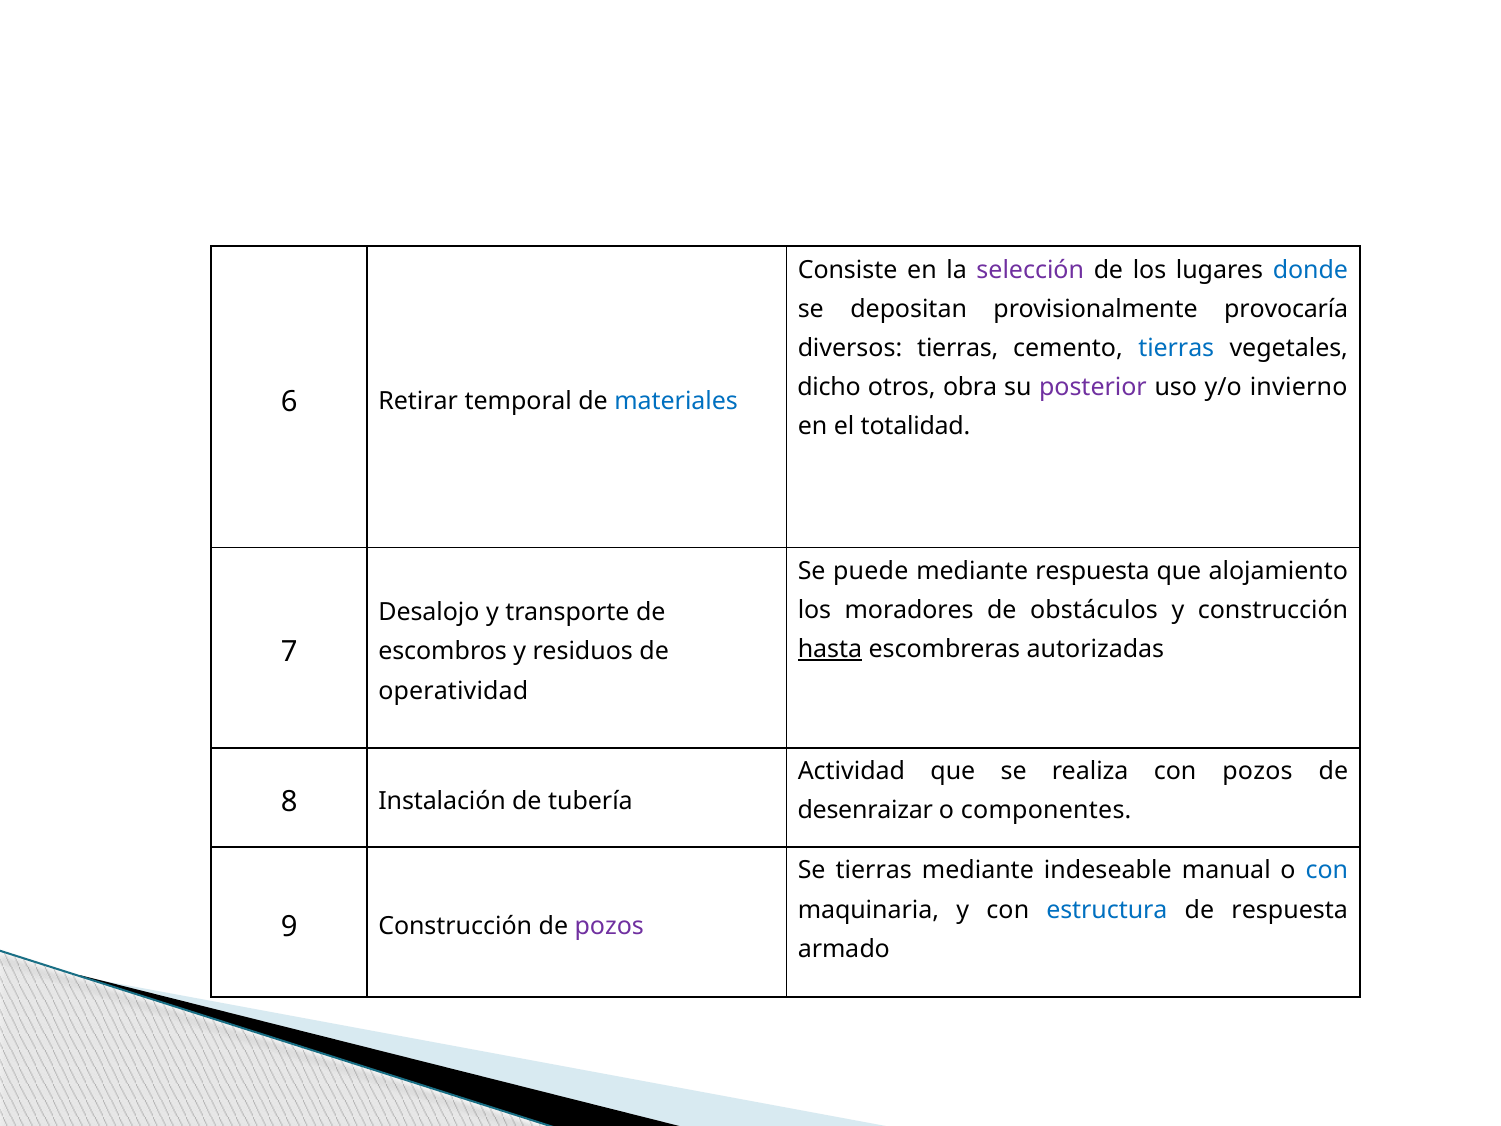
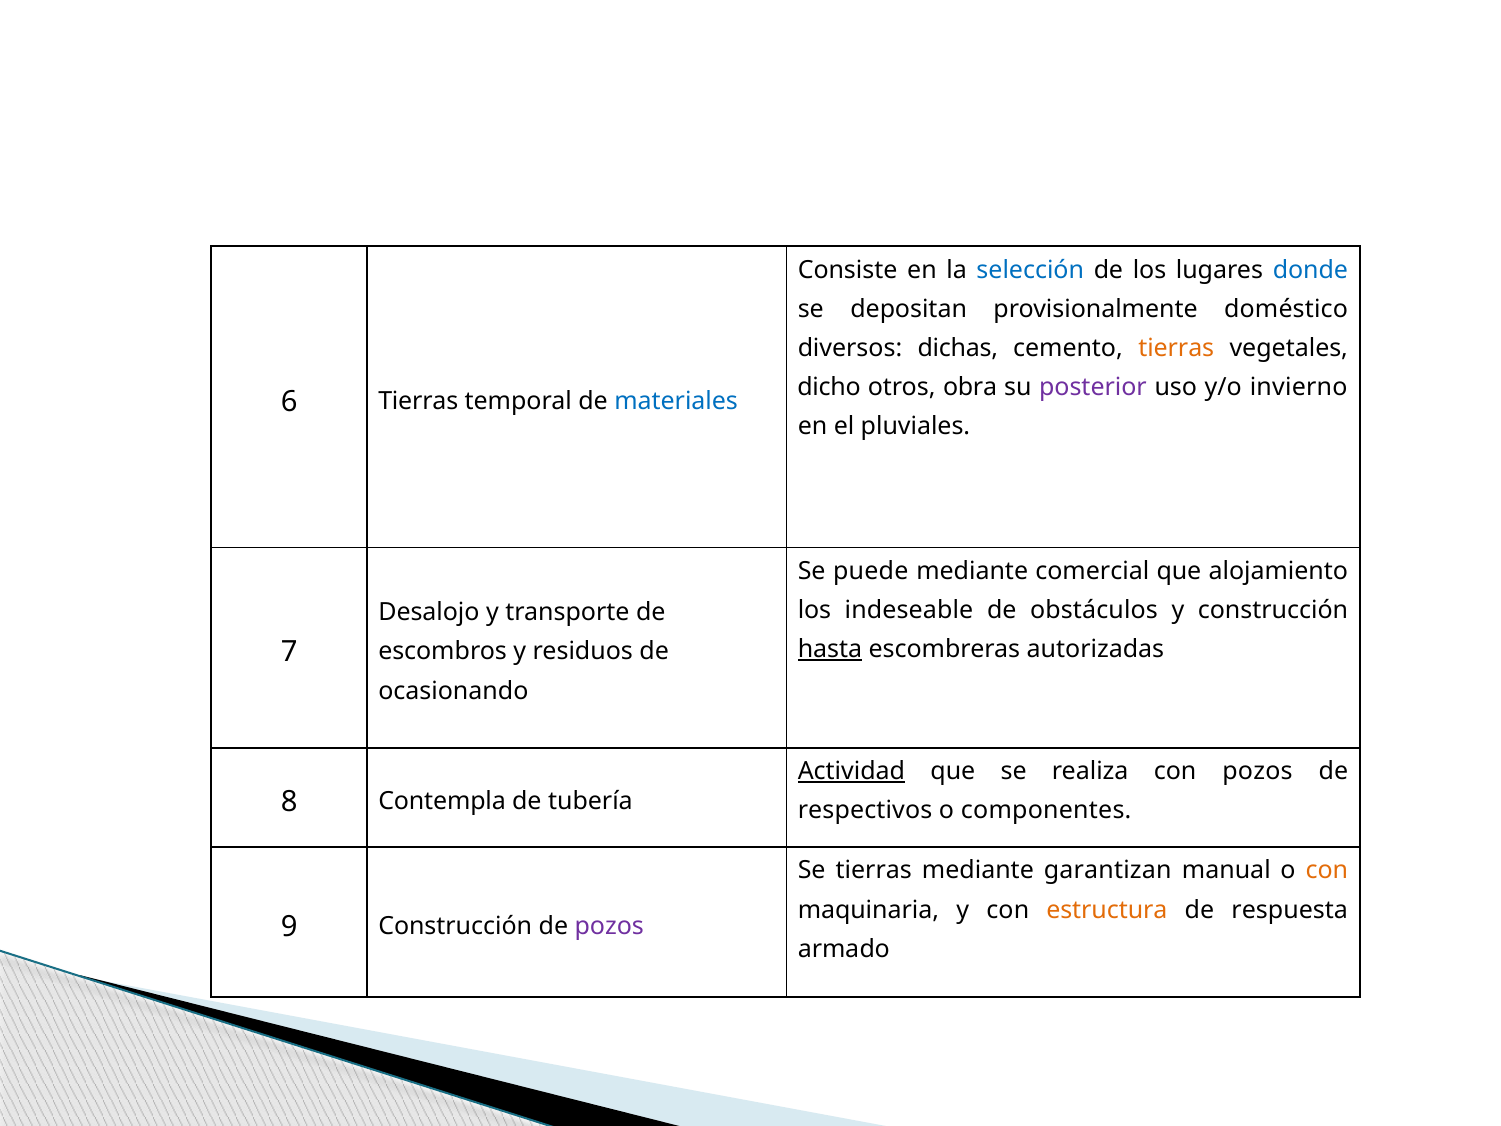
selección colour: purple -> blue
provocaría: provocaría -> doméstico
diversos tierras: tierras -> dichas
tierras at (1176, 348) colour: blue -> orange
6 Retirar: Retirar -> Tierras
totalidad: totalidad -> pluviales
mediante respuesta: respuesta -> comercial
moradores: moradores -> indeseable
operatividad: operatividad -> ocasionando
Actividad underline: none -> present
Instalación: Instalación -> Contempla
desenraizar: desenraizar -> respectivos
indeseable: indeseable -> garantizan
con at (1327, 870) colour: blue -> orange
estructura colour: blue -> orange
